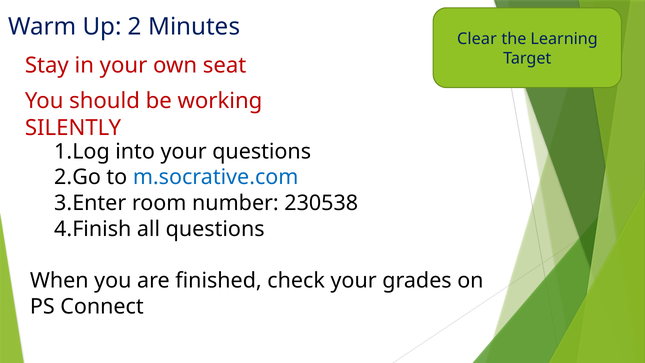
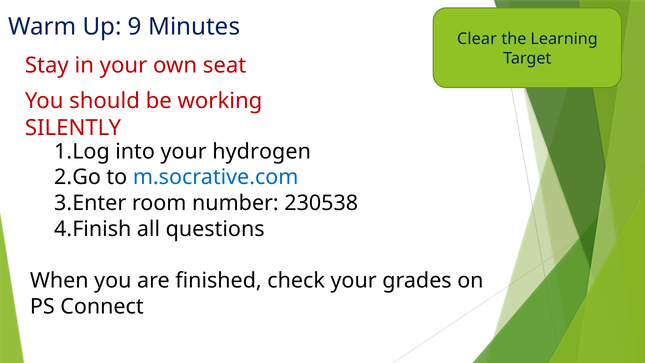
2: 2 -> 9
your questions: questions -> hydrogen
